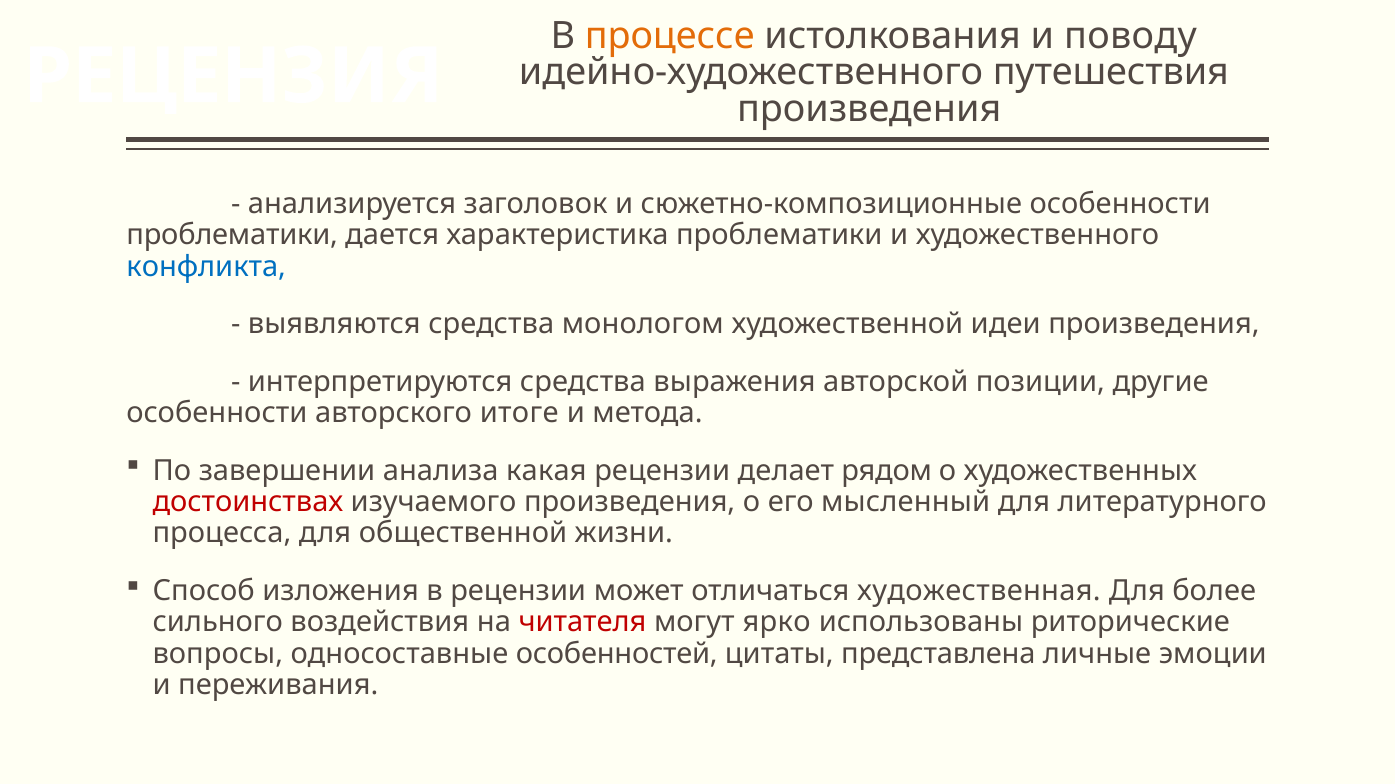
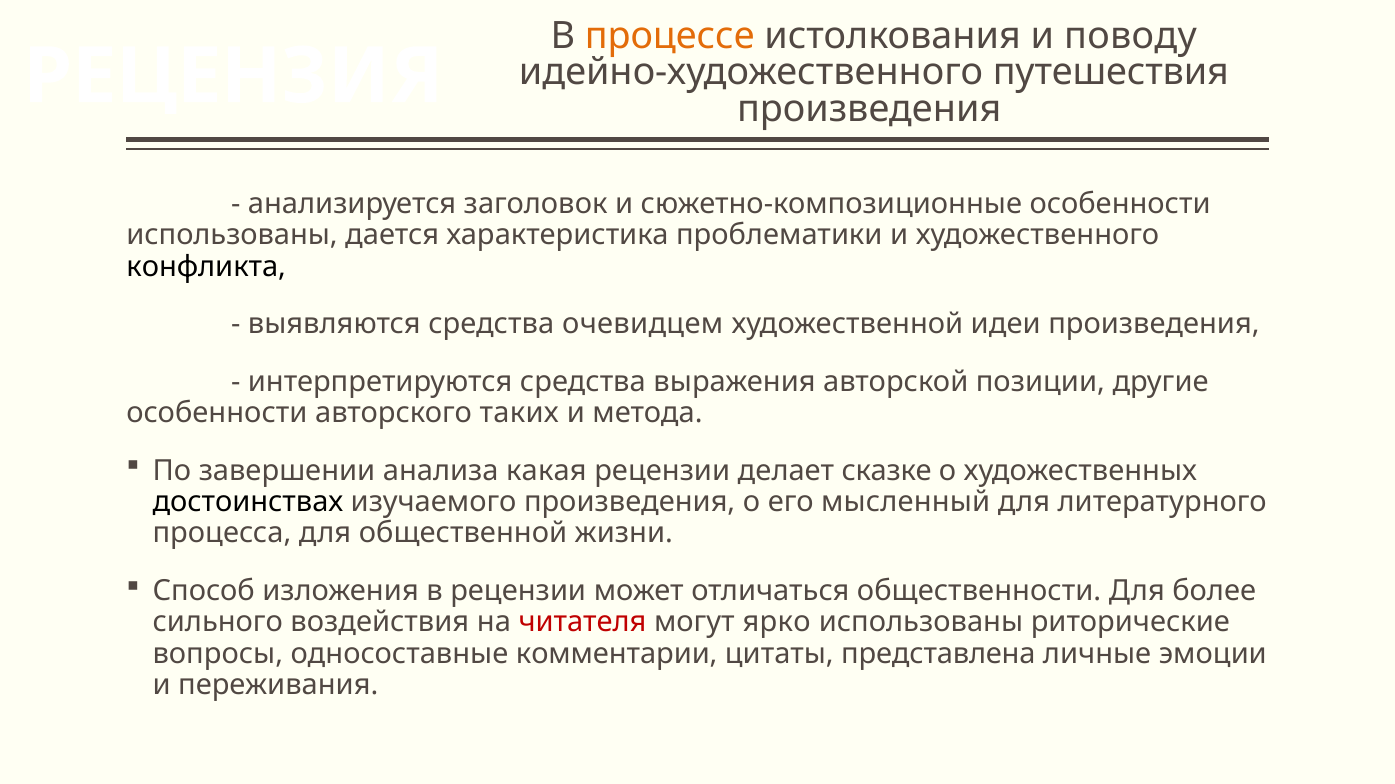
проблематики at (232, 235): проблематики -> использованы
конфликта colour: blue -> black
монологом: монологом -> очевидцем
итоге: итоге -> таких
рядом: рядом -> сказке
достоинствах colour: red -> black
художественная: художественная -> общественности
особенностей: особенностей -> комментарии
